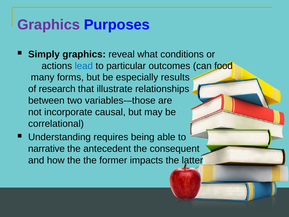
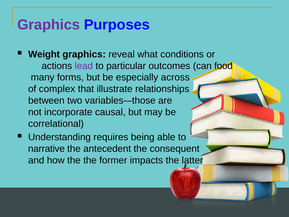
Simply: Simply -> Weight
lead colour: blue -> purple
results: results -> across
research: research -> complex
